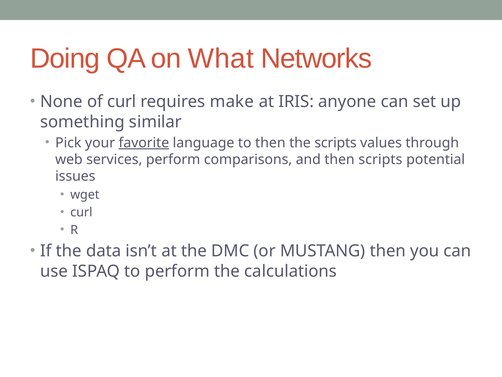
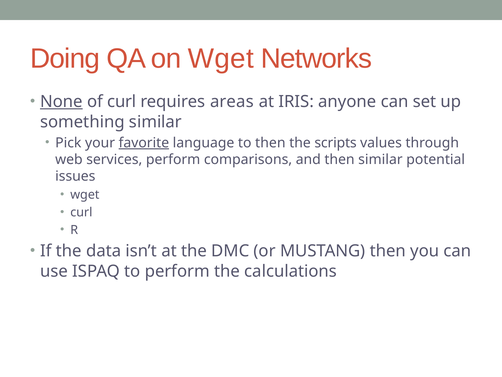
on What: What -> Wget
None underline: none -> present
make: make -> areas
then scripts: scripts -> similar
